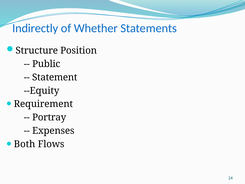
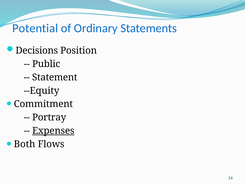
Indirectly: Indirectly -> Potential
Whether: Whether -> Ordinary
Structure: Structure -> Decisions
Requirement: Requirement -> Commitment
Expenses underline: none -> present
